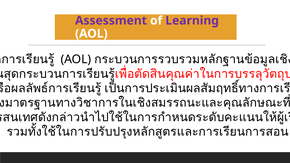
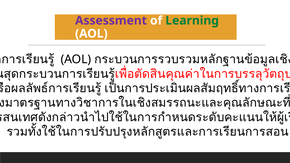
Learning colour: purple -> green
